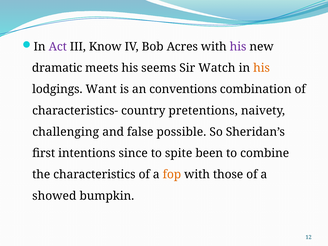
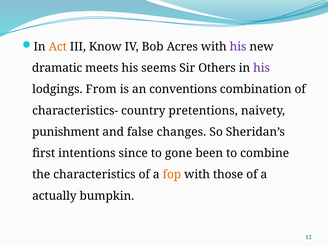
Act colour: purple -> orange
Watch: Watch -> Others
his at (262, 68) colour: orange -> purple
Want: Want -> From
challenging: challenging -> punishment
possible: possible -> changes
spite: spite -> gone
showed: showed -> actually
